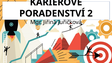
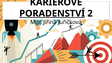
PORADENSTVÍ underline: none -> present
